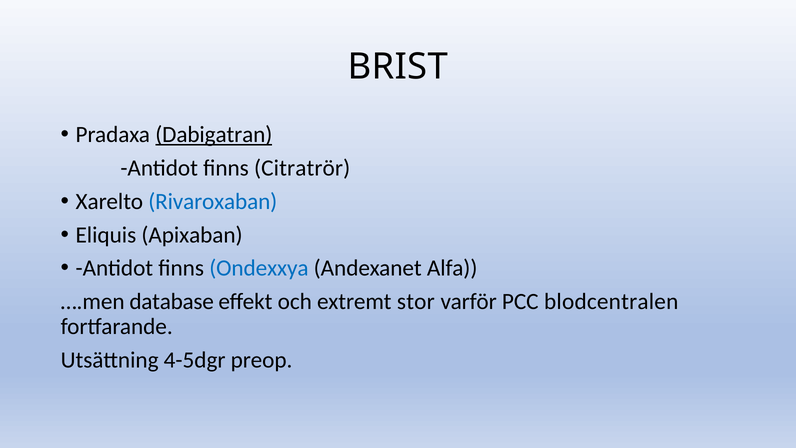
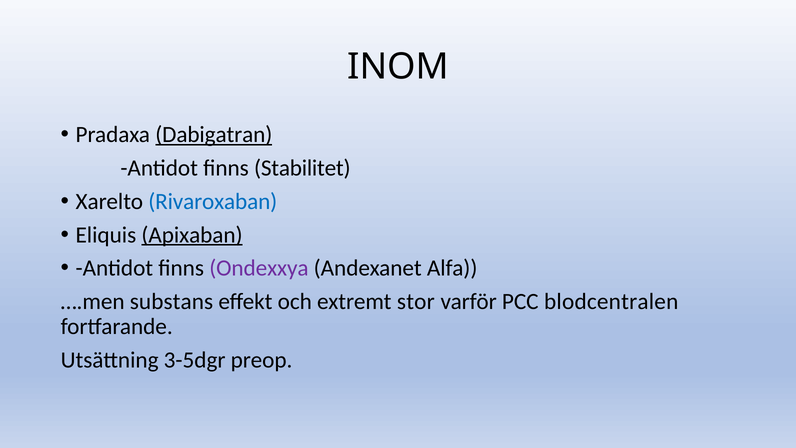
BRIST: BRIST -> INOM
Citratrör: Citratrör -> Stabilitet
Apixaban underline: none -> present
Ondexxya colour: blue -> purple
database: database -> substans
4-5dgr: 4-5dgr -> 3-5dgr
